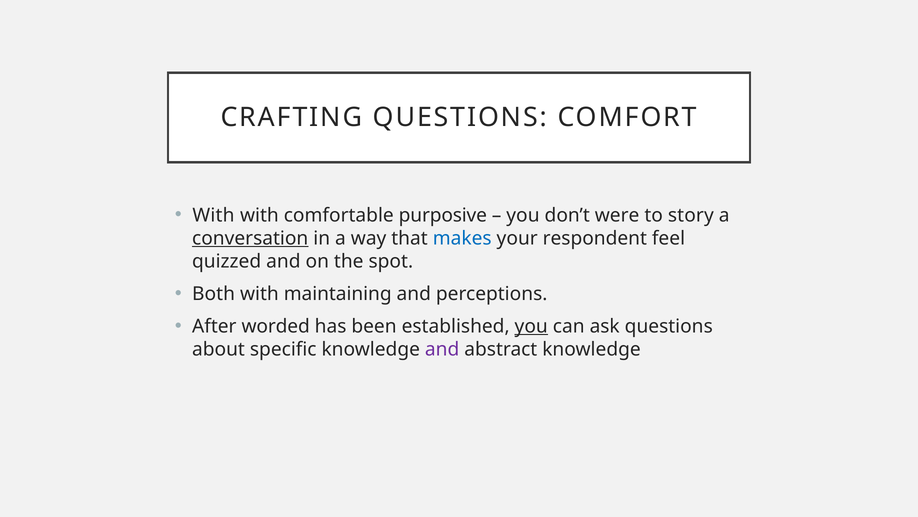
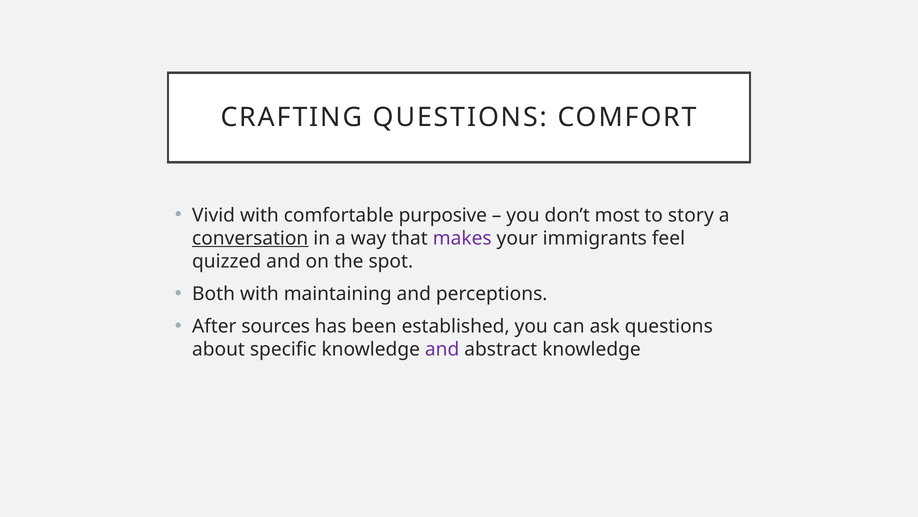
With at (213, 215): With -> Vivid
were: were -> most
makes colour: blue -> purple
respondent: respondent -> immigrants
worded: worded -> sources
you at (531, 326) underline: present -> none
